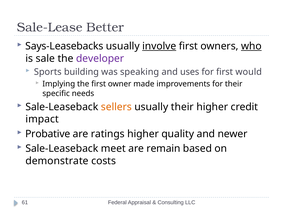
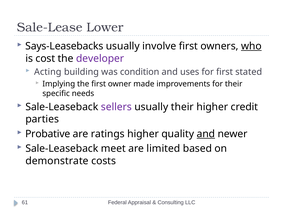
Better: Better -> Lower
involve underline: present -> none
sale: sale -> cost
Sports: Sports -> Acting
speaking: speaking -> condition
would: would -> stated
sellers colour: orange -> purple
impact: impact -> parties
and at (206, 133) underline: none -> present
remain: remain -> limited
